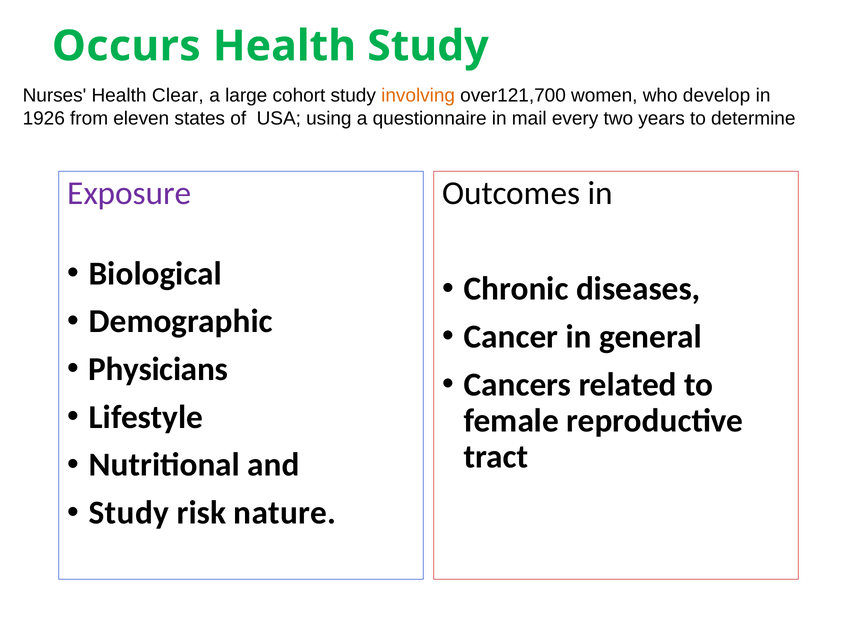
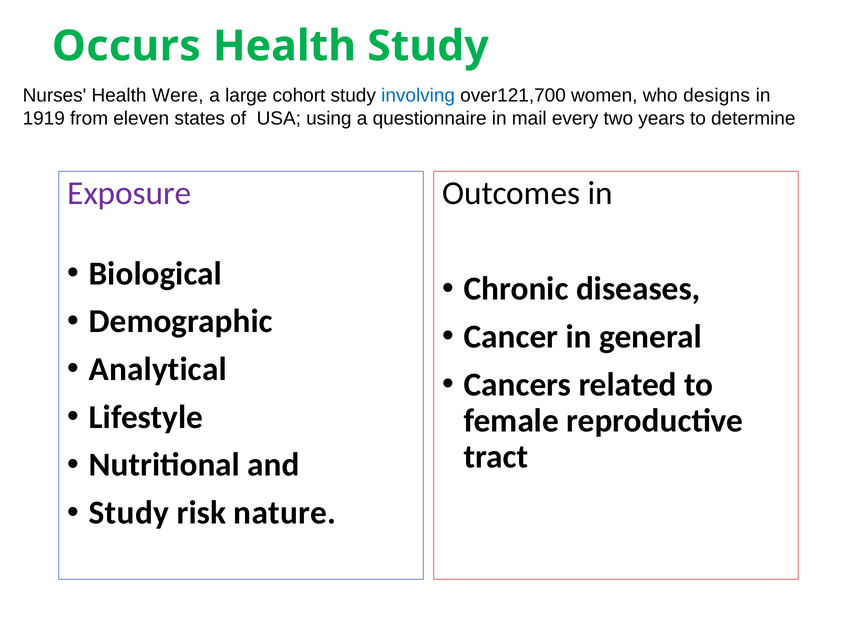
Clear: Clear -> Were
involving colour: orange -> blue
develop: develop -> designs
1926: 1926 -> 1919
Physicians: Physicians -> Analytical
